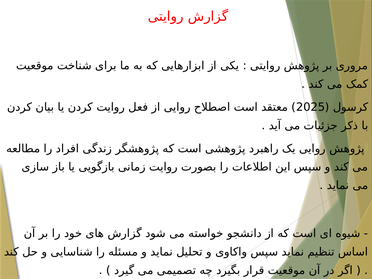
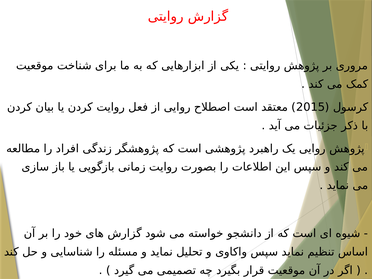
2025: 2025 -> 2015
